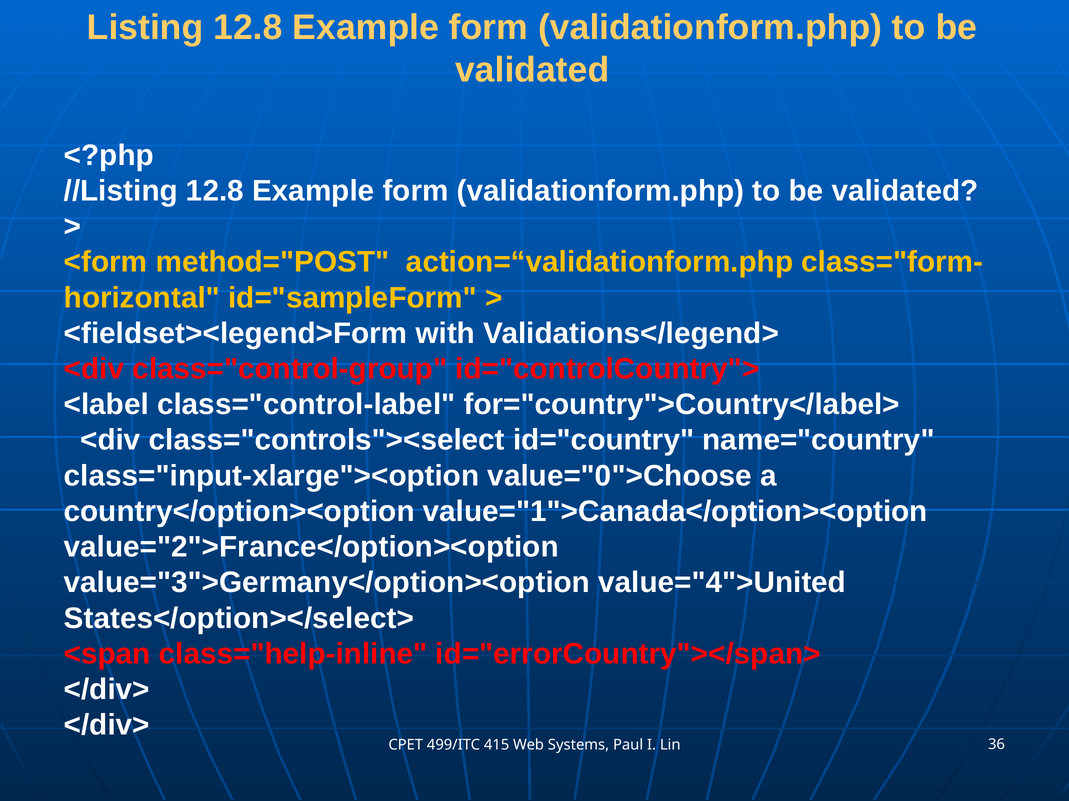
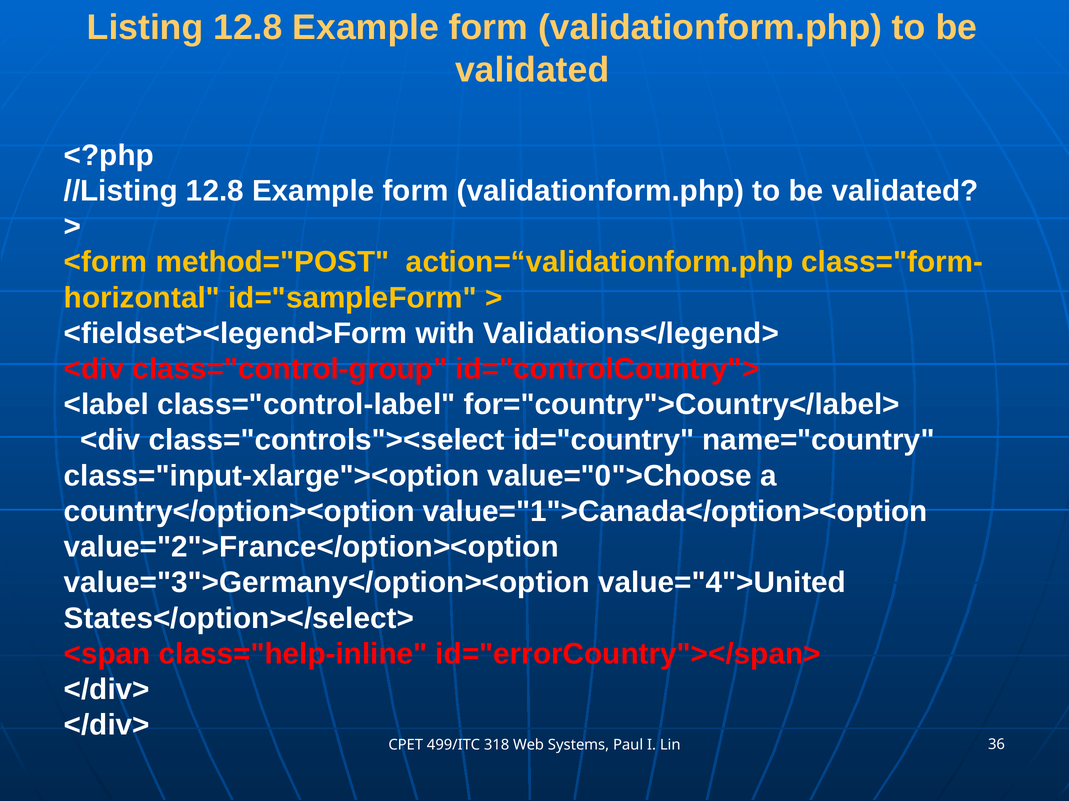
415: 415 -> 318
